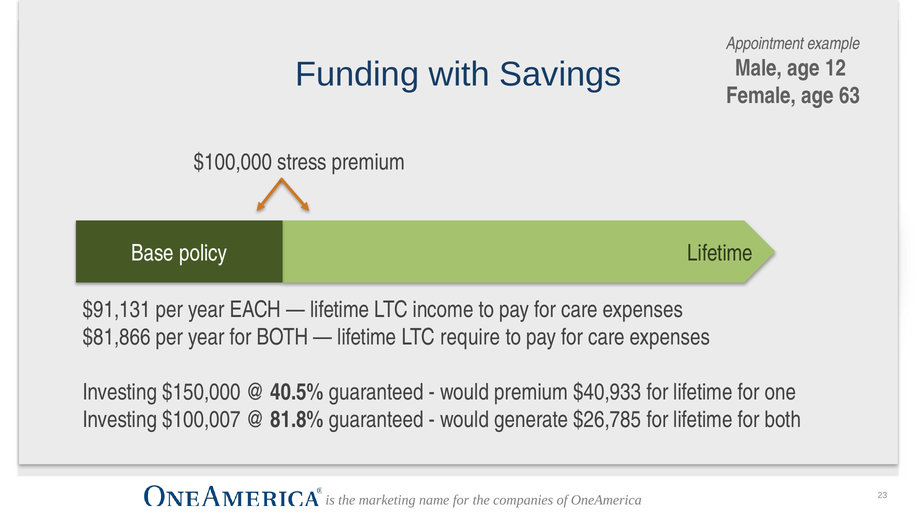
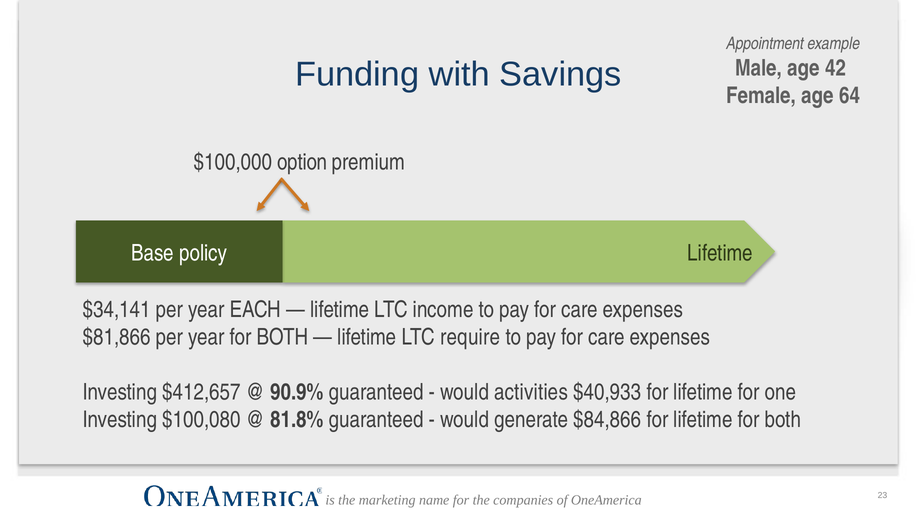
12: 12 -> 42
63: 63 -> 64
stress: stress -> option
$91,131: $91,131 -> $34,141
$150,000: $150,000 -> $412,657
40.5%: 40.5% -> 90.9%
would premium: premium -> activities
$100,007: $100,007 -> $100,080
$26,785: $26,785 -> $84,866
